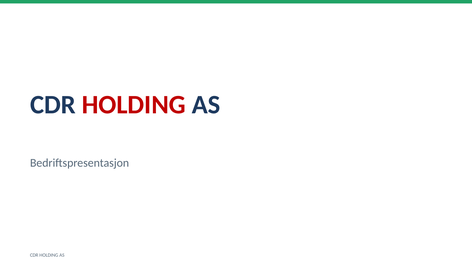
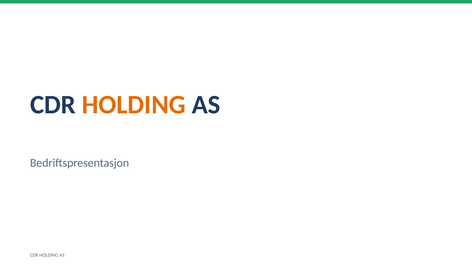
HOLDING at (134, 105) colour: red -> orange
